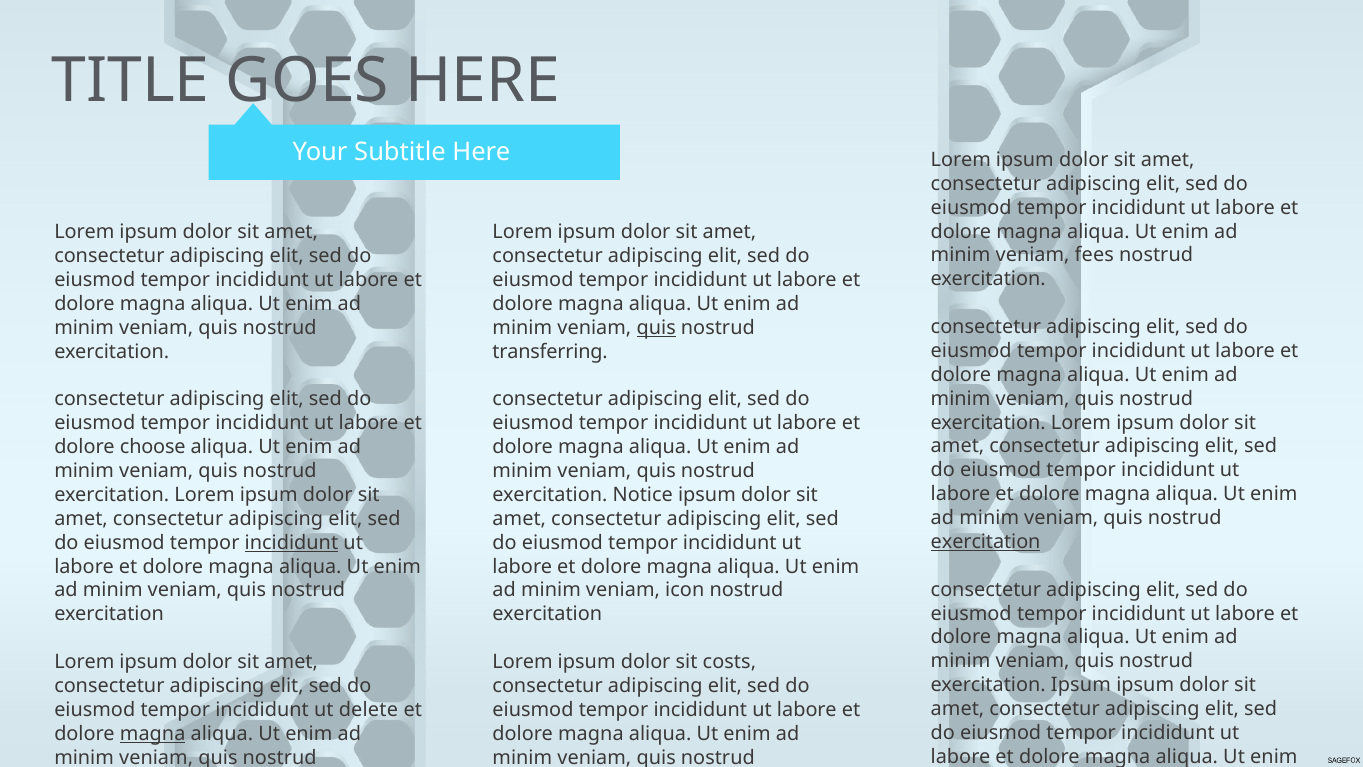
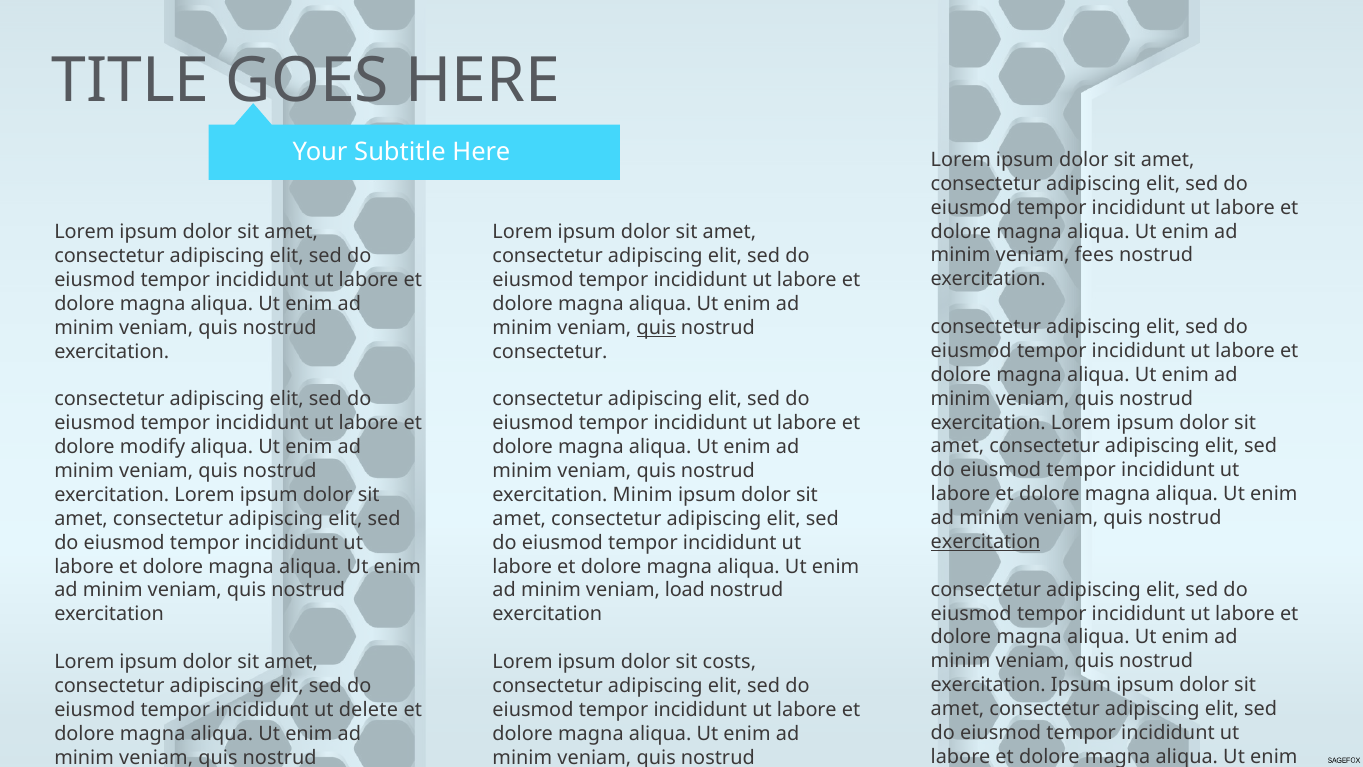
transferring at (550, 351): transferring -> consectetur
choose: choose -> modify
exercitation Notice: Notice -> Minim
incididunt at (291, 542) underline: present -> none
icon: icon -> load
magna at (153, 733) underline: present -> none
